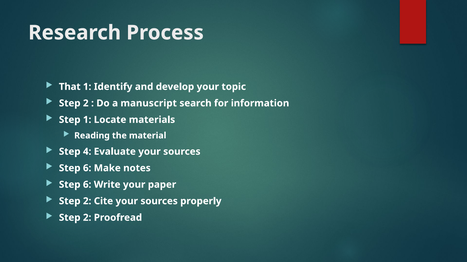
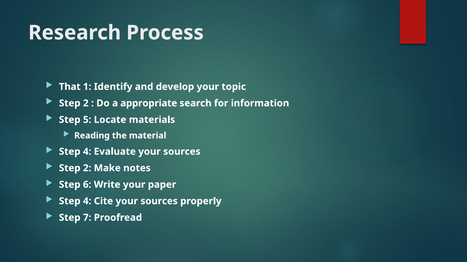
manuscript: manuscript -> appropriate
Step 1: 1 -> 5
6 at (87, 168): 6 -> 2
2 at (87, 202): 2 -> 4
2 at (87, 218): 2 -> 7
